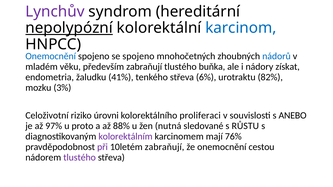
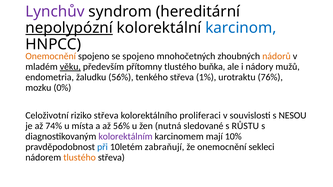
Onemocnění at (51, 56) colour: blue -> orange
nádorů colour: blue -> orange
věku underline: none -> present
především zabraňují: zabraňují -> přítomny
získat: získat -> mužů
žaludku 41%: 41% -> 56%
6%: 6% -> 1%
82%: 82% -> 76%
3%: 3% -> 0%
riziko úrovni: úrovni -> střeva
ANEBO: ANEBO -> NESOU
97%: 97% -> 74%
proto: proto -> místa
až 88%: 88% -> 56%
76%: 76% -> 10%
při colour: purple -> blue
cestou: cestou -> sekleci
tlustého at (80, 158) colour: purple -> orange
